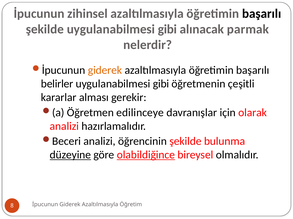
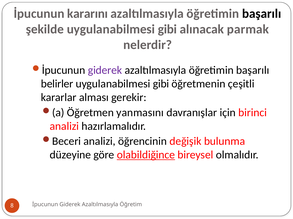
zihinsel: zihinsel -> kararını
giderek at (105, 70) colour: orange -> purple
edilinceye: edilinceye -> yanmasını
olarak: olarak -> birinci
öğrencinin şekilde: şekilde -> değişik
düzeyine underline: present -> none
